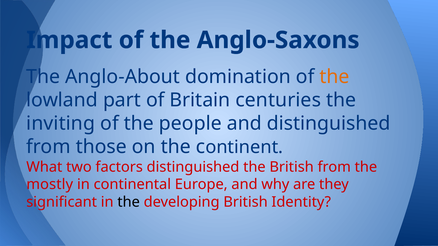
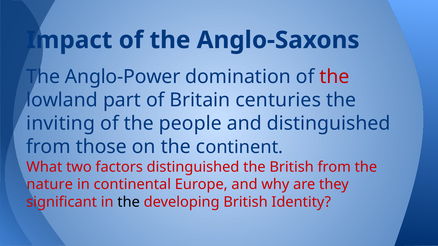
Anglo-About: Anglo-About -> Anglo-Power
the at (334, 77) colour: orange -> red
mostly: mostly -> nature
